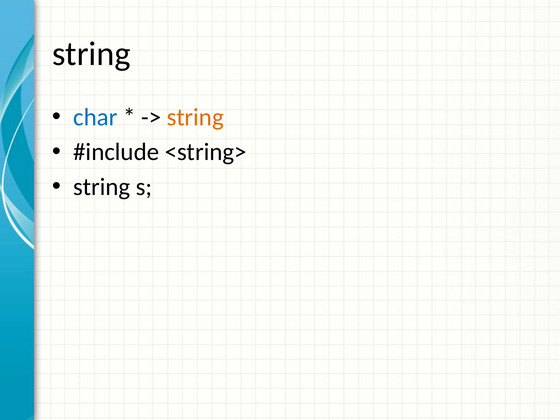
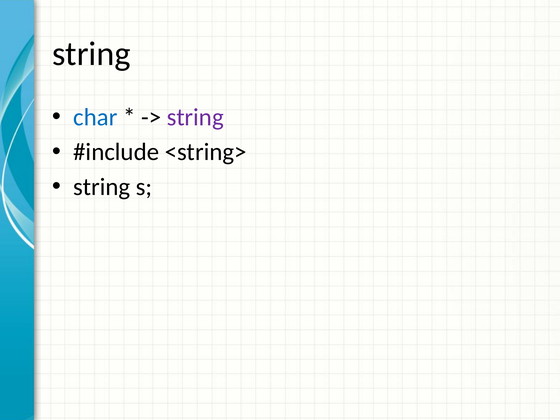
string at (195, 117) colour: orange -> purple
